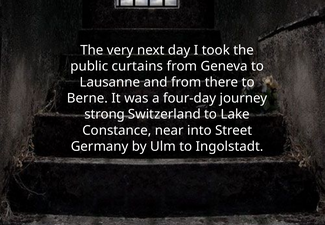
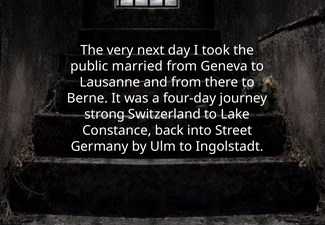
curtains: curtains -> married
near: near -> back
